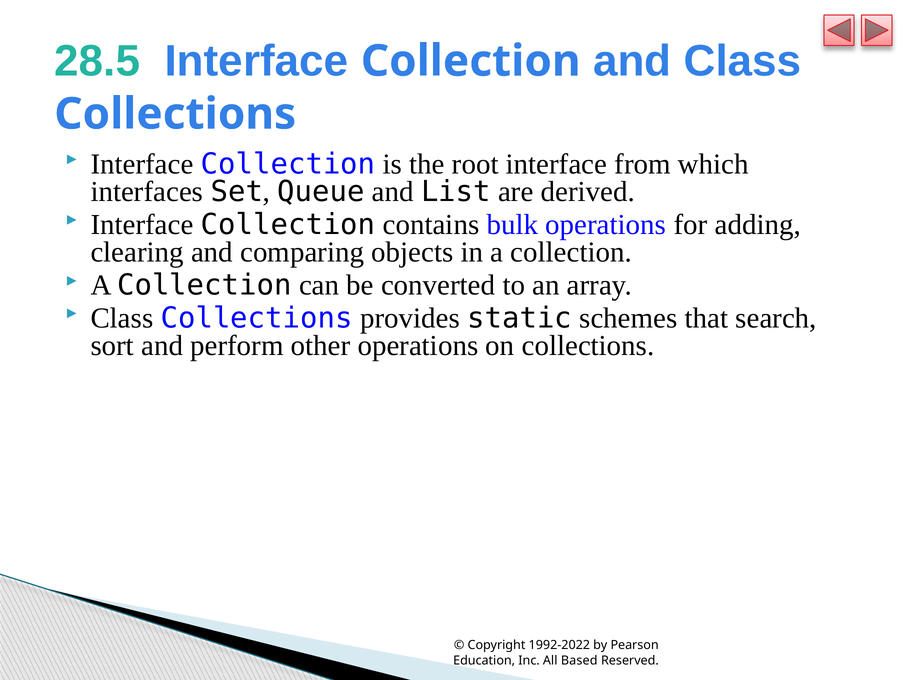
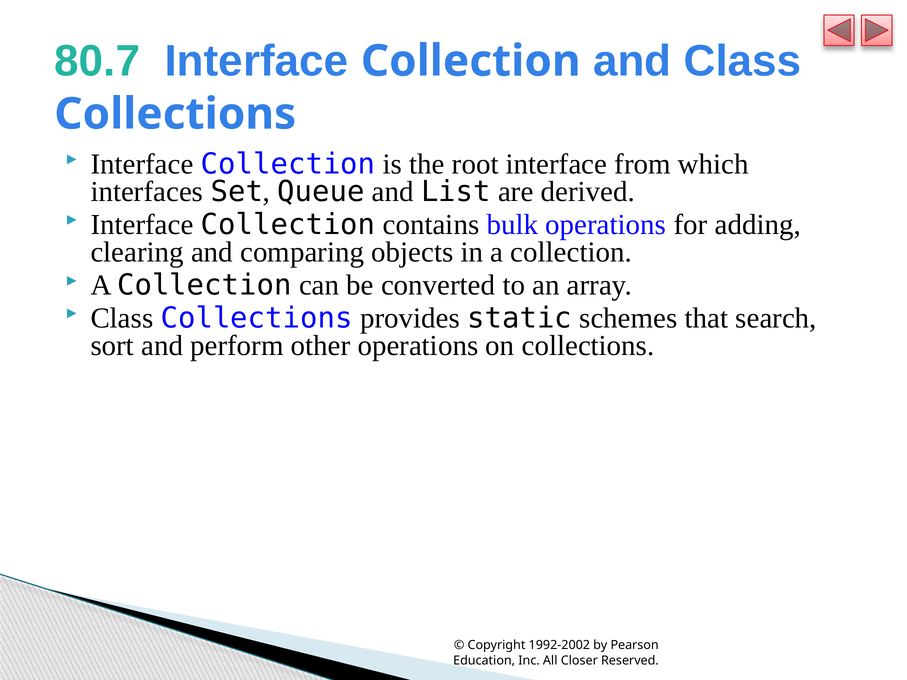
28.5: 28.5 -> 80.7
1992-2022: 1992-2022 -> 1992-2002
Based: Based -> Closer
